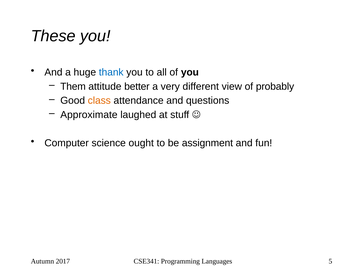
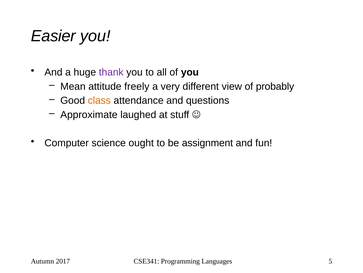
These: These -> Easier
thank colour: blue -> purple
Them: Them -> Mean
better: better -> freely
